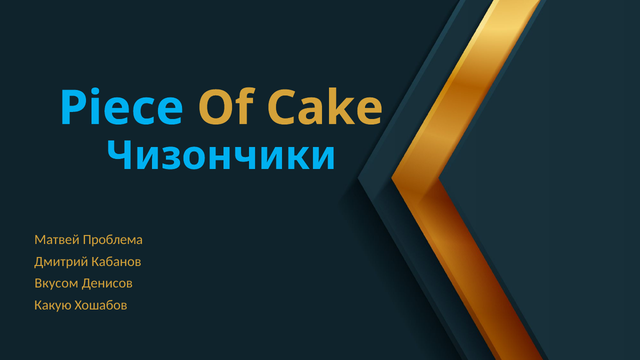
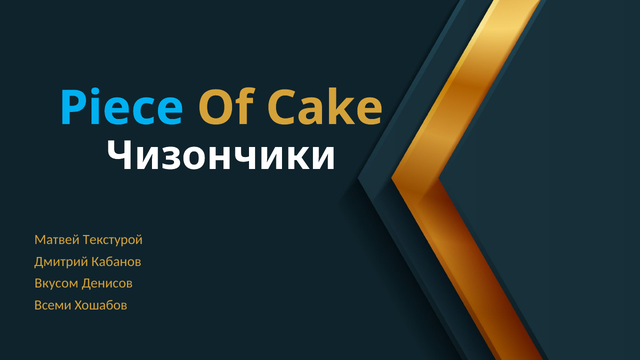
Чизончики colour: light blue -> white
Проблема: Проблема -> Текстурой
Какую: Какую -> Всеми
